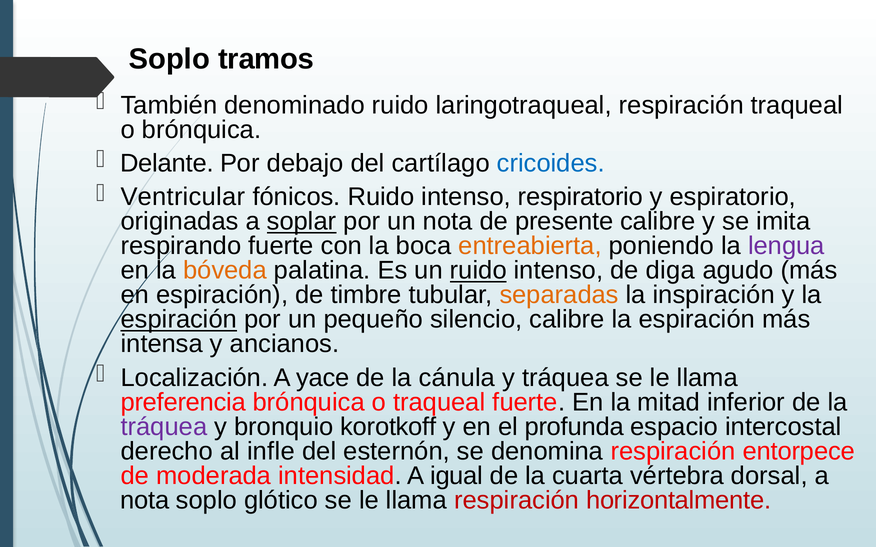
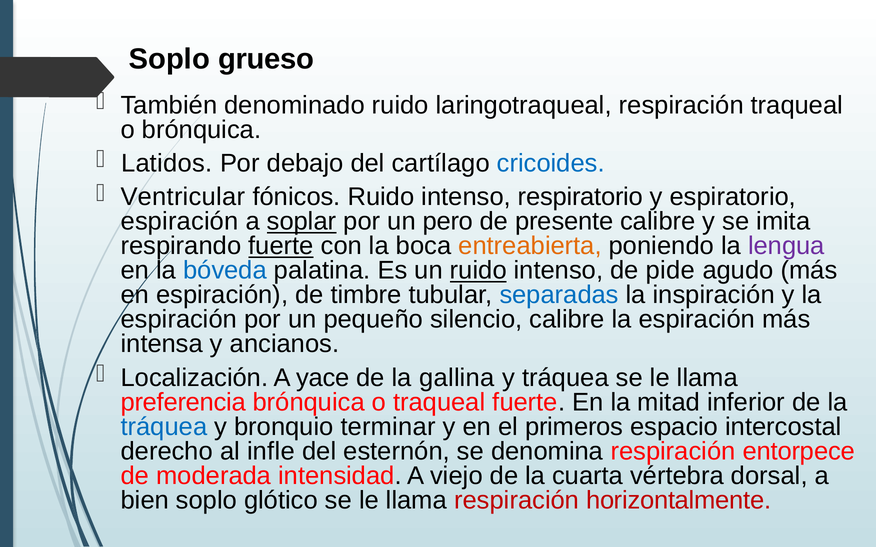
tramos: tramos -> grueso
Delante: Delante -> Latidos
originadas at (180, 222): originadas -> espiración
un nota: nota -> pero
fuerte at (281, 246) underline: none -> present
bóveda colour: orange -> blue
diga: diga -> pide
separadas colour: orange -> blue
espiración at (179, 320) underline: present -> none
cánula: cánula -> gallina
tráquea at (164, 427) colour: purple -> blue
korotkoff: korotkoff -> terminar
profunda: profunda -> primeros
igual: igual -> viejo
nota at (145, 501): nota -> bien
